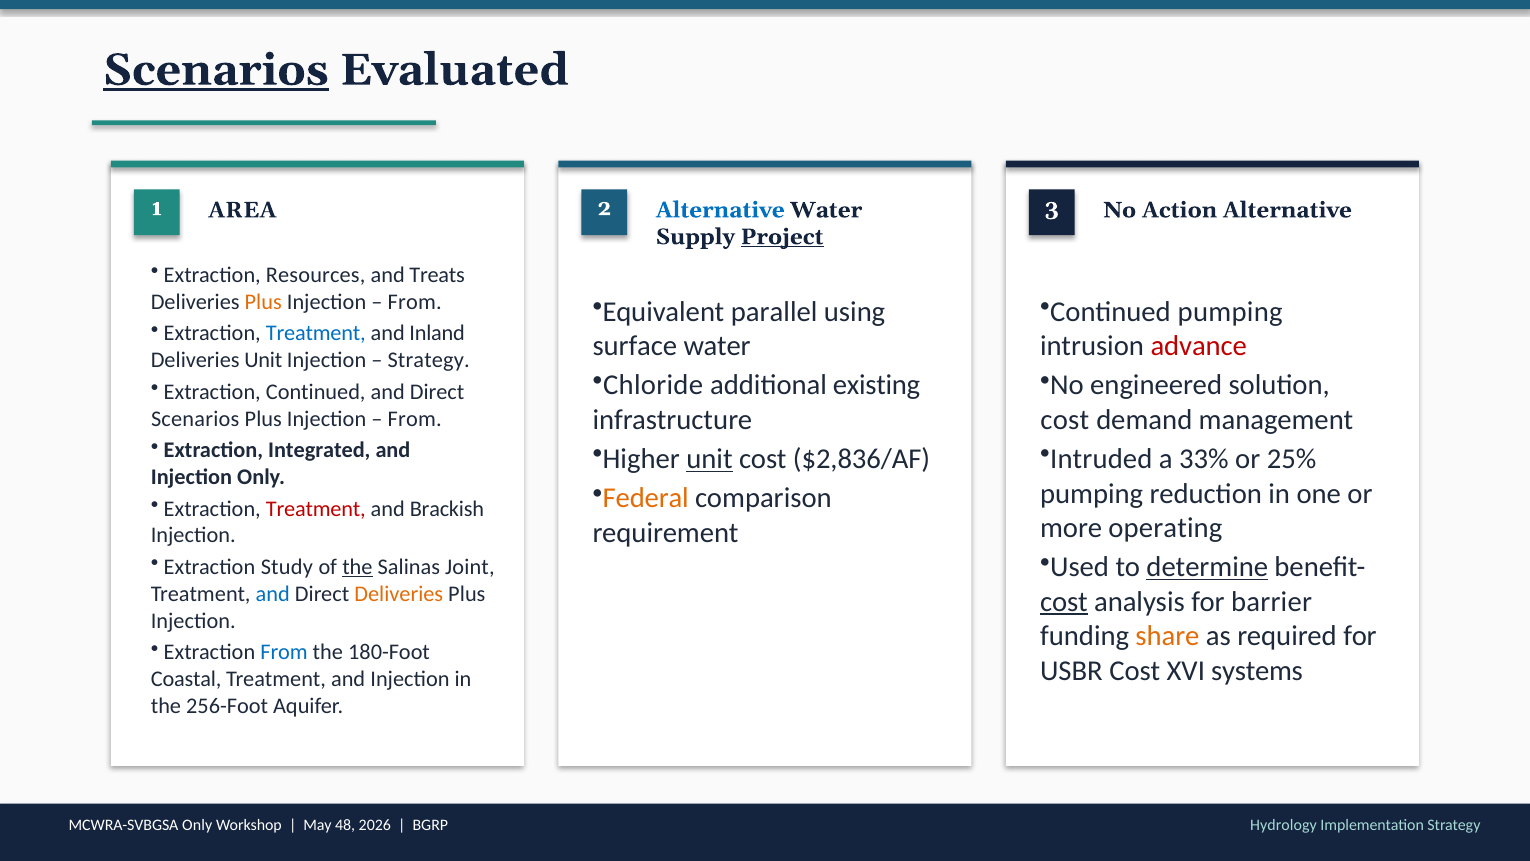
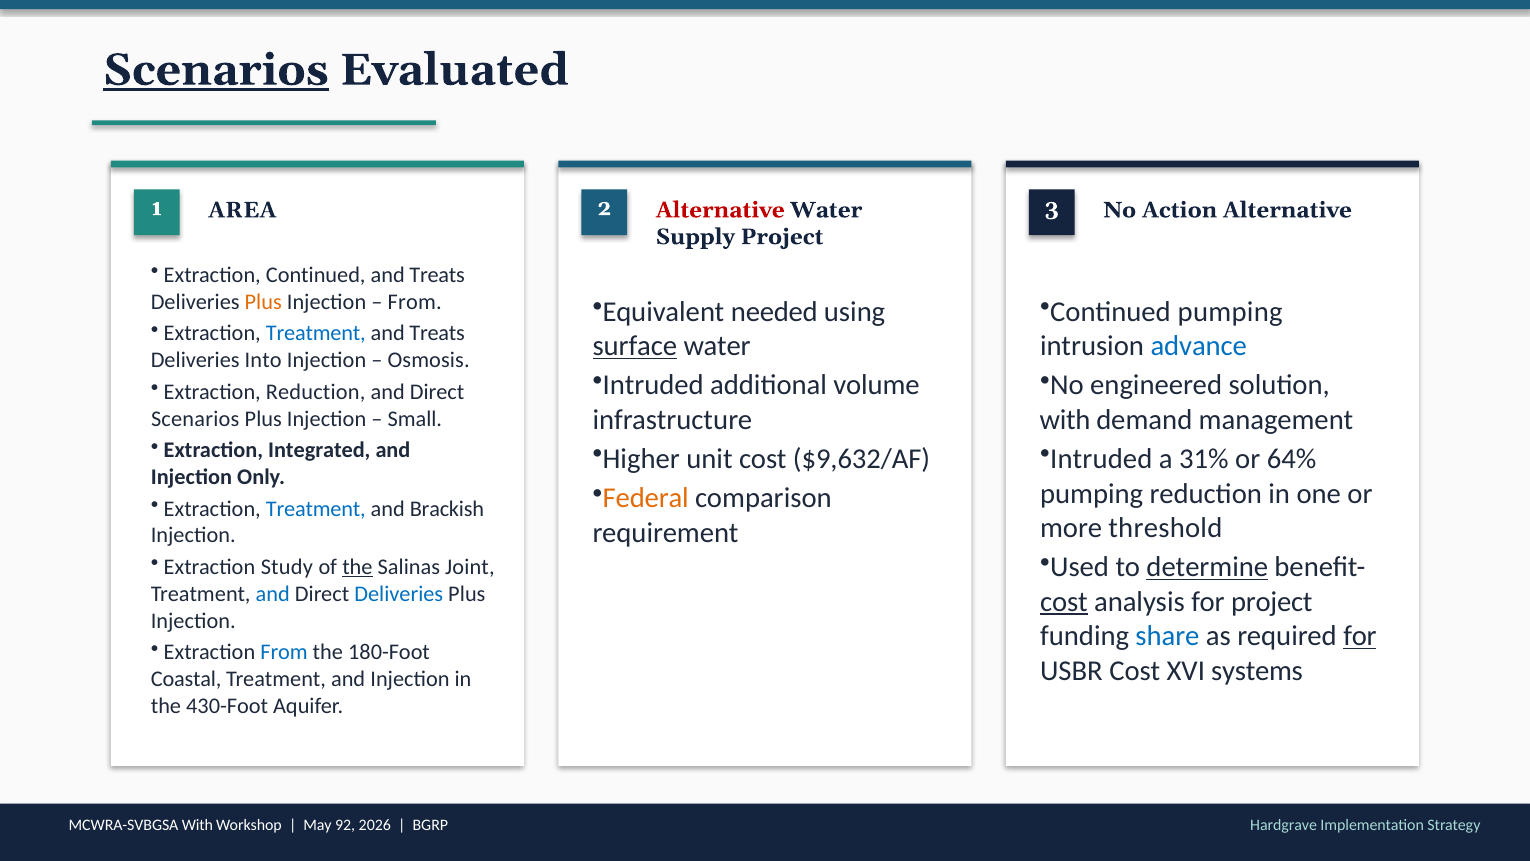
Alternative at (720, 210) colour: blue -> red
Project at (782, 237) underline: present -> none
Extraction Resources: Resources -> Continued
parallel: parallel -> needed
Inland at (437, 333): Inland -> Treats
surface underline: none -> present
advance colour: red -> blue
Deliveries Unit: Unit -> Into
Strategy at (429, 360): Strategy -> Osmosis
Chloride at (653, 385): Chloride -> Intruded
existing: existing -> volume
Extraction Continued: Continued -> Reduction
cost at (1065, 420): cost -> with
From at (415, 419): From -> Small
unit at (709, 459) underline: present -> none
$2,836/AF: $2,836/AF -> $9,632/AF
33%: 33% -> 31%
25%: 25% -> 64%
Treatment at (316, 509) colour: red -> blue
operating: operating -> threshold
Deliveries at (399, 594) colour: orange -> blue
for barrier: barrier -> project
share colour: orange -> blue
for at (1360, 636) underline: none -> present
256-Foot: 256-Foot -> 430-Foot
MCWRA-SVBGSA Only: Only -> With
48: 48 -> 92
Hydrology: Hydrology -> Hardgrave
